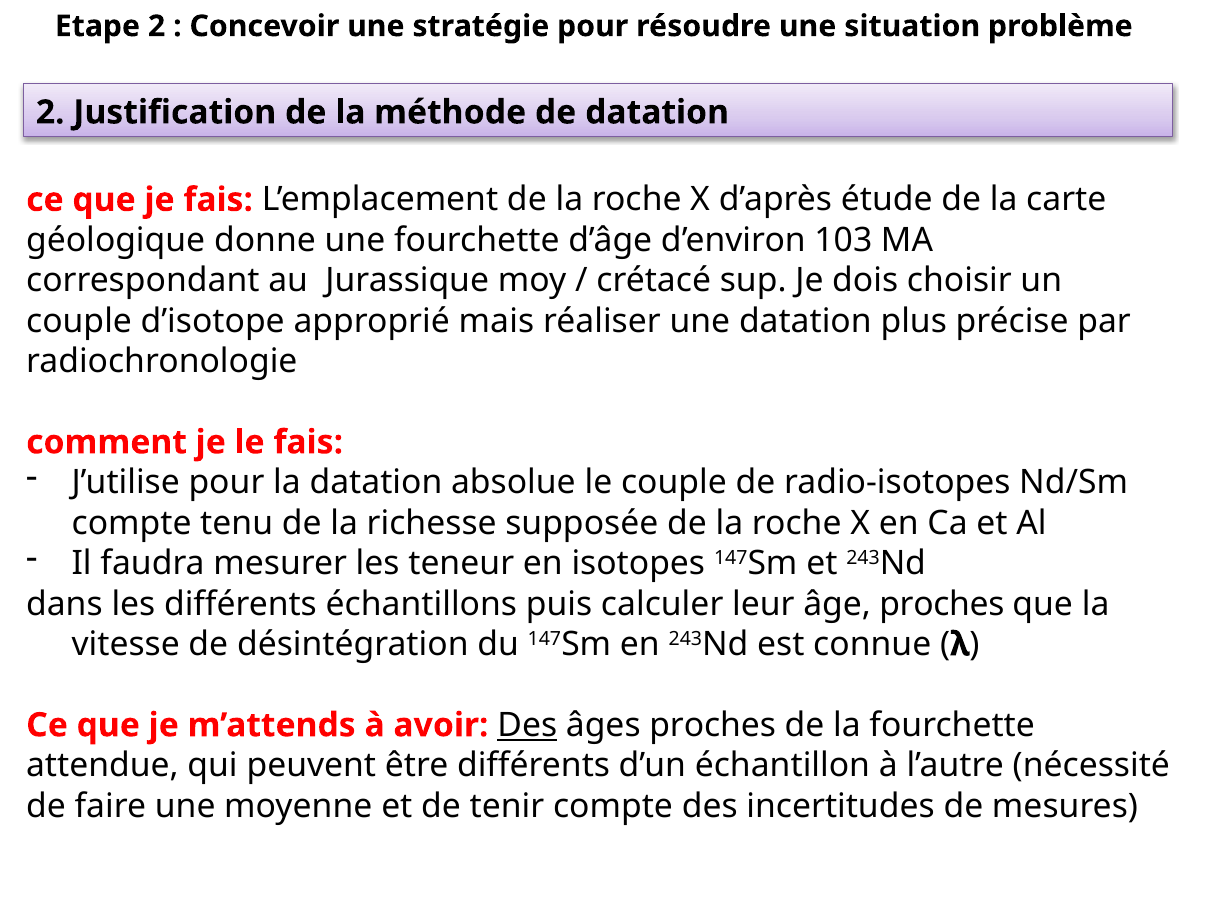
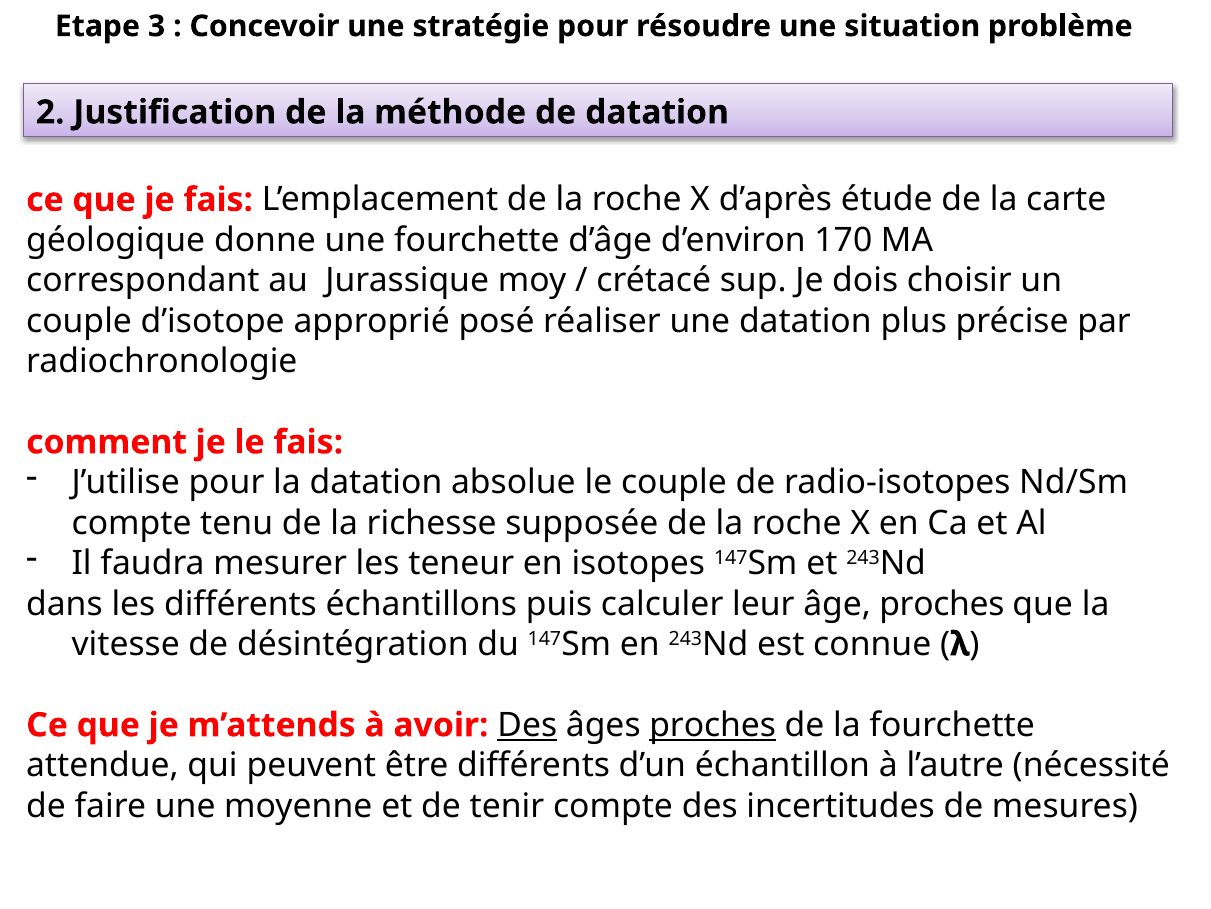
Etape 2: 2 -> 3
103: 103 -> 170
mais: mais -> posé
proches at (713, 725) underline: none -> present
